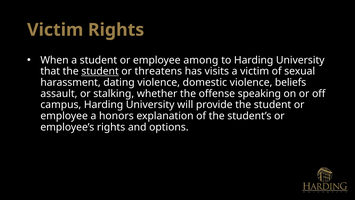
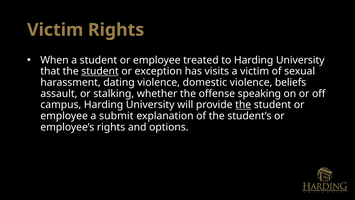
among: among -> treated
threatens: threatens -> exception
the at (243, 105) underline: none -> present
honors: honors -> submit
